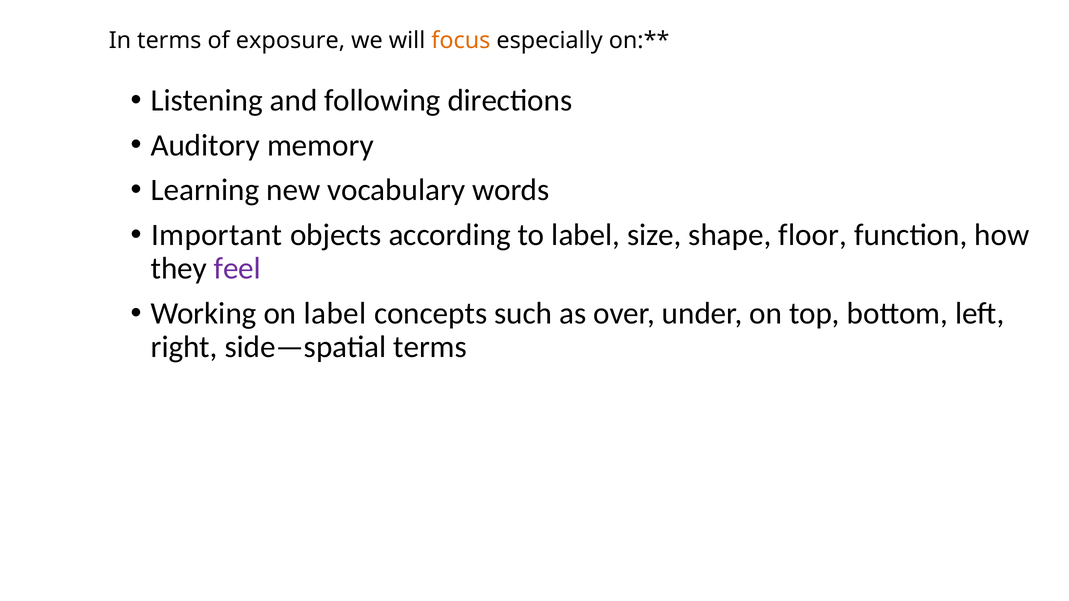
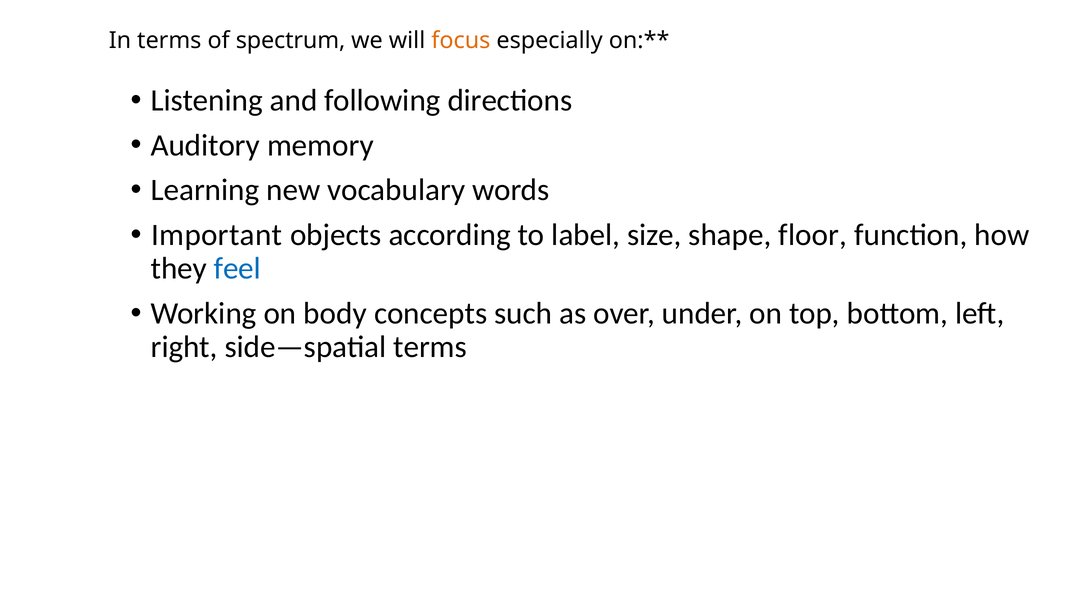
exposure: exposure -> spectrum
feel colour: purple -> blue
on label: label -> body
